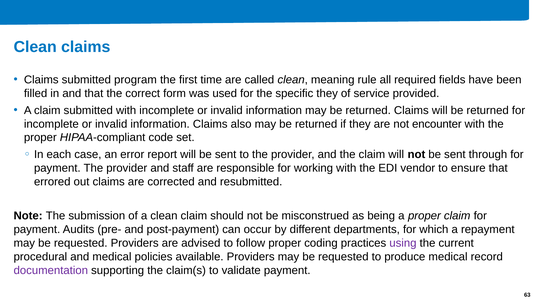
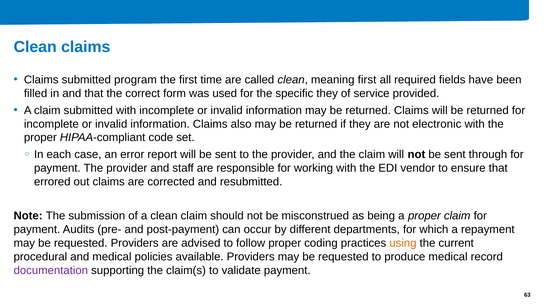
meaning rule: rule -> first
encounter: encounter -> electronic
using colour: purple -> orange
